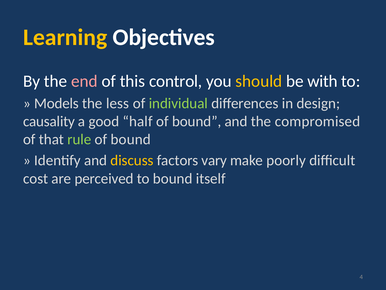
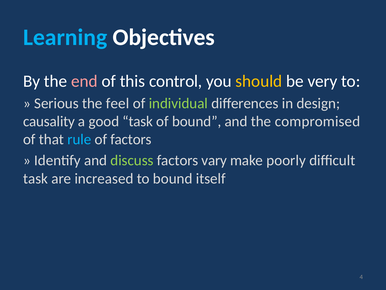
Learning colour: yellow -> light blue
with: with -> very
Models: Models -> Serious
less: less -> feel
good half: half -> task
rule colour: light green -> light blue
bound at (131, 139): bound -> factors
discuss colour: yellow -> light green
cost at (36, 178): cost -> task
perceived: perceived -> increased
